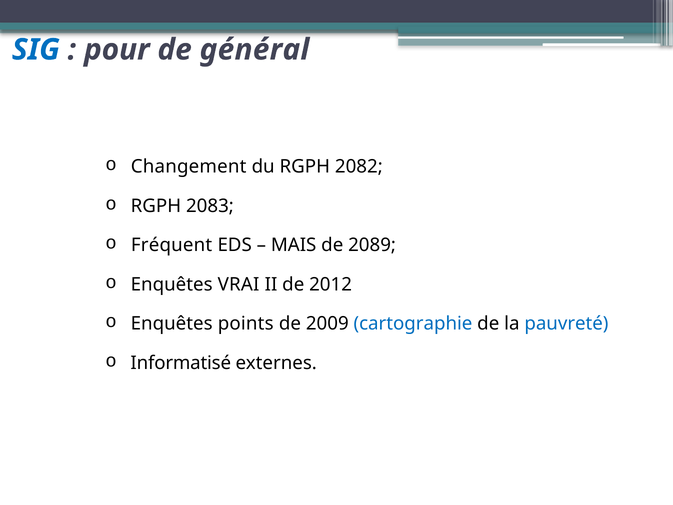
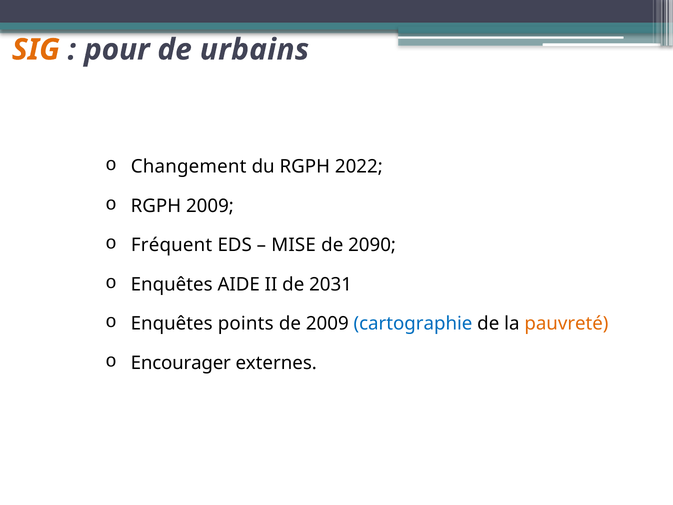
SIG colour: blue -> orange
général: général -> urbains
2082: 2082 -> 2022
RGPH 2083: 2083 -> 2009
MAIS: MAIS -> MISE
2089: 2089 -> 2090
VRAI: VRAI -> AIDE
2012: 2012 -> 2031
pauvreté colour: blue -> orange
Informatisé: Informatisé -> Encourager
